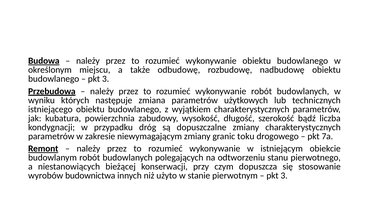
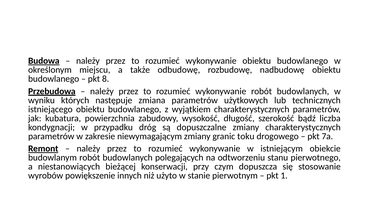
3 at (106, 79): 3 -> 8
budownictwa: budownictwa -> powiększenie
3 at (284, 175): 3 -> 1
